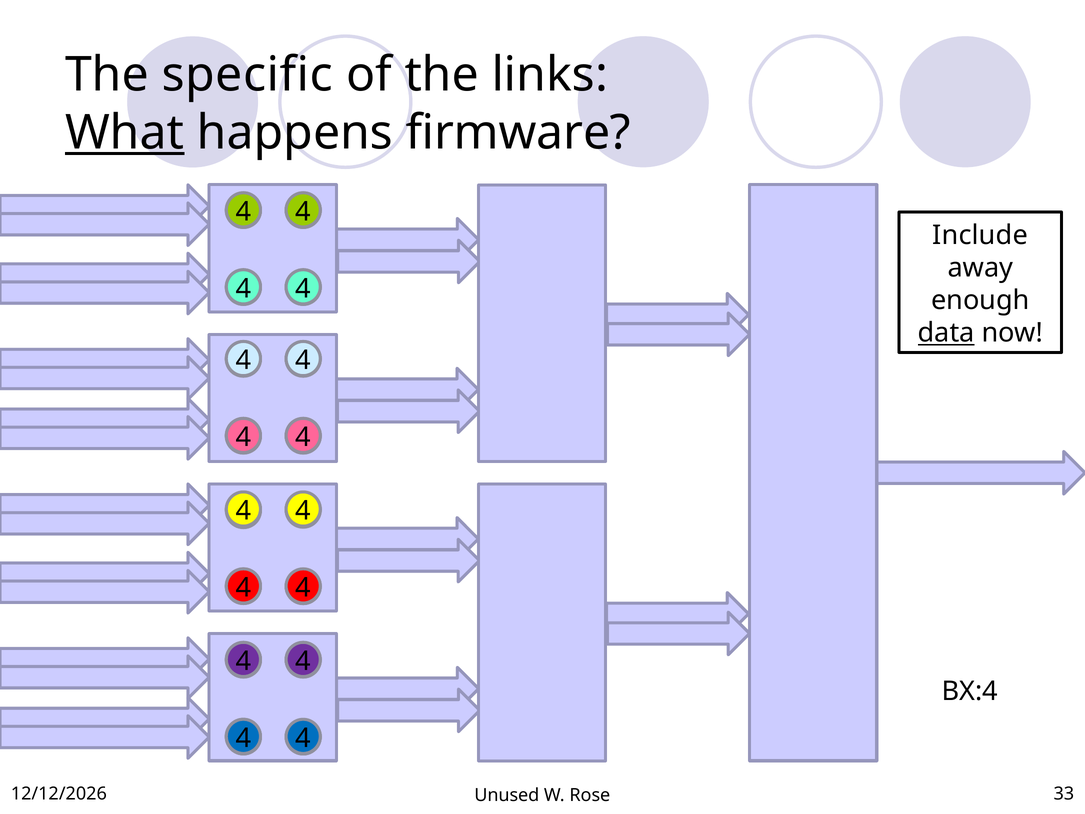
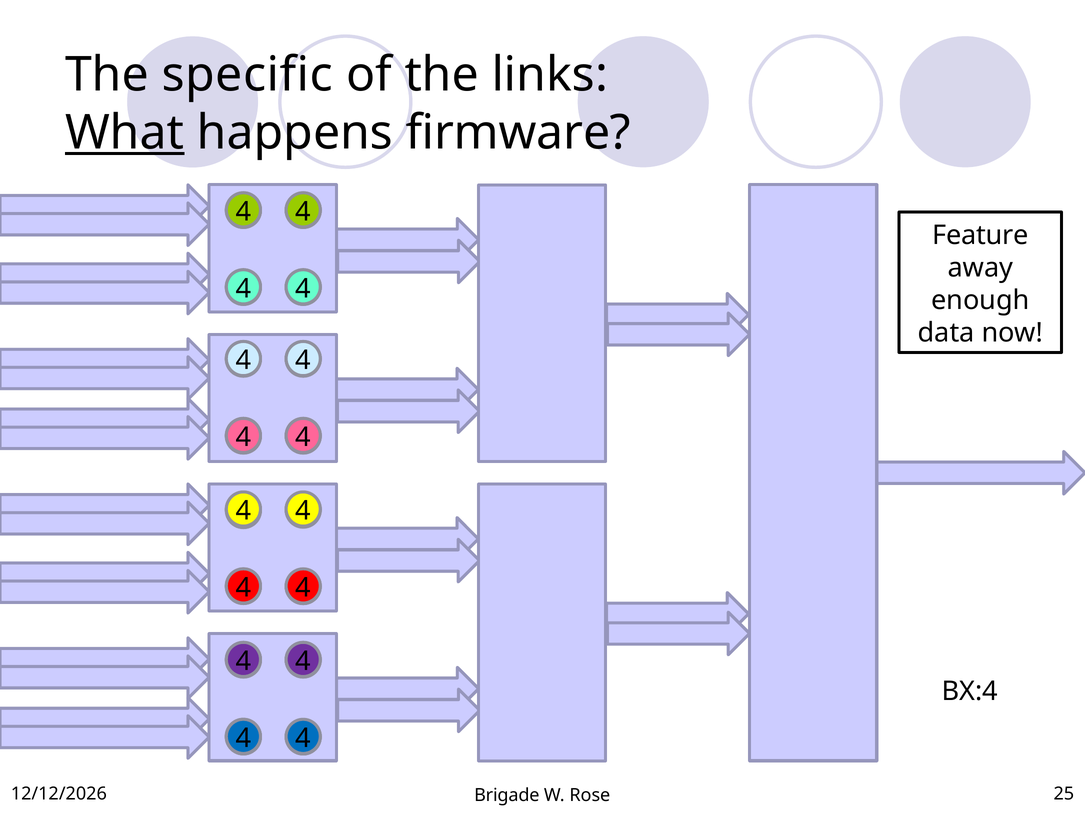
Include: Include -> Feature
data underline: present -> none
Unused: Unused -> Brigade
33: 33 -> 25
